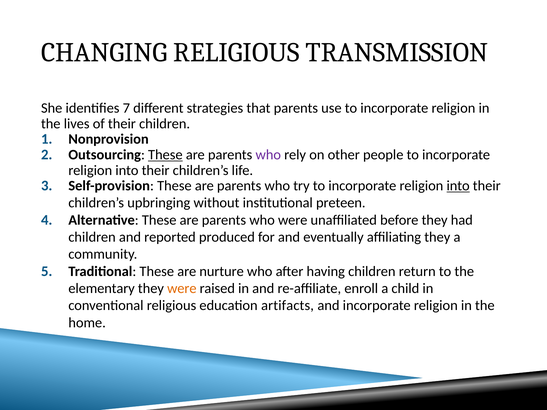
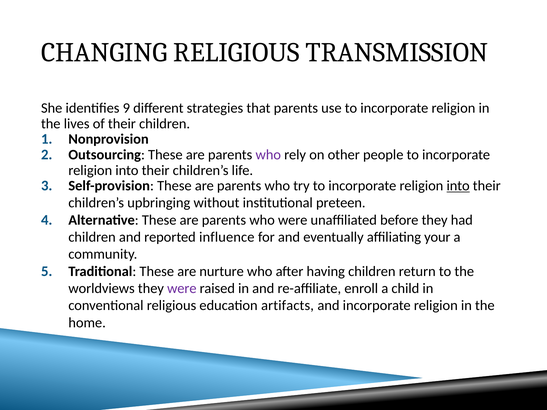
7: 7 -> 9
These at (165, 155) underline: present -> none
produced: produced -> influence
affiliating they: they -> your
elementary: elementary -> worldviews
were at (182, 289) colour: orange -> purple
